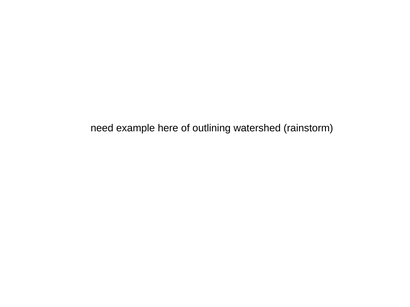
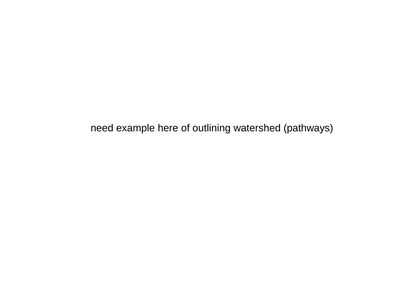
rainstorm: rainstorm -> pathways
